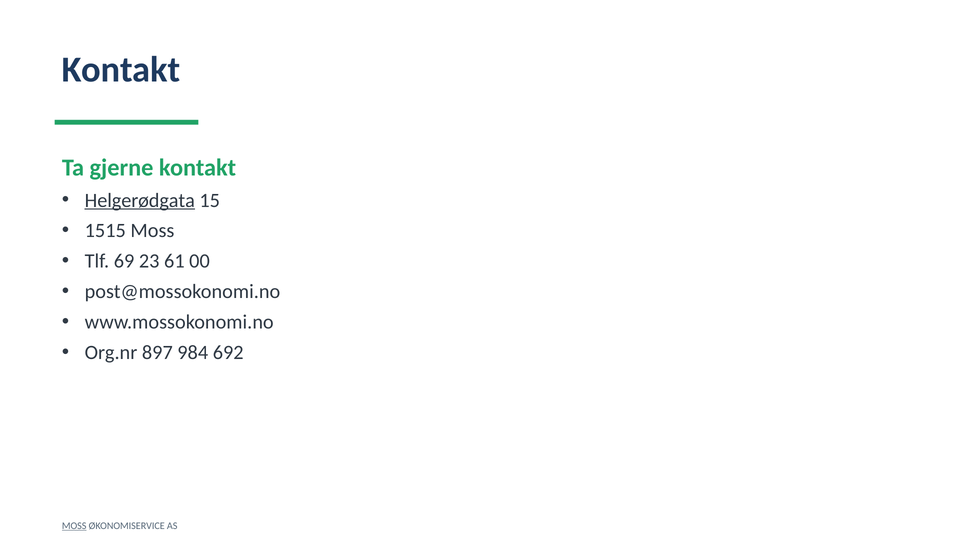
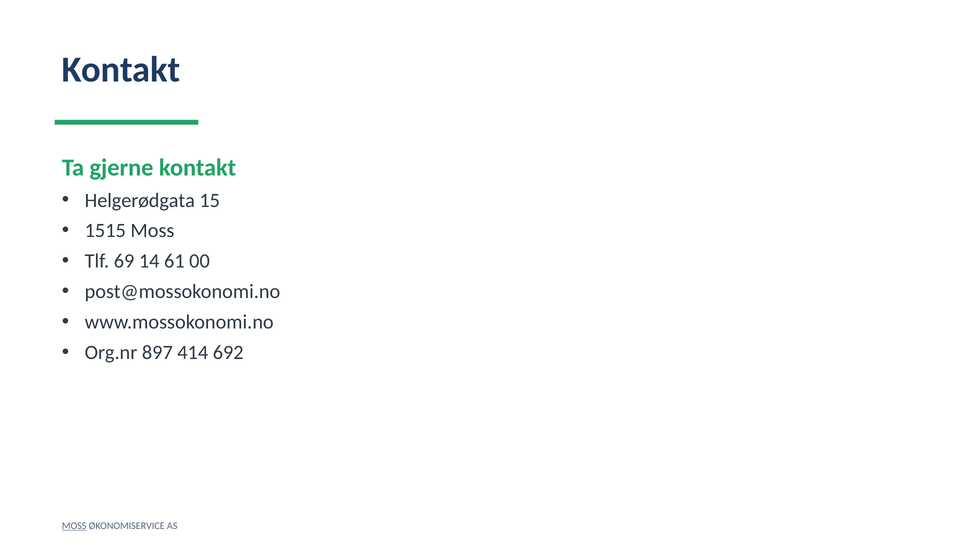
Helgerødgata underline: present -> none
23: 23 -> 14
984: 984 -> 414
